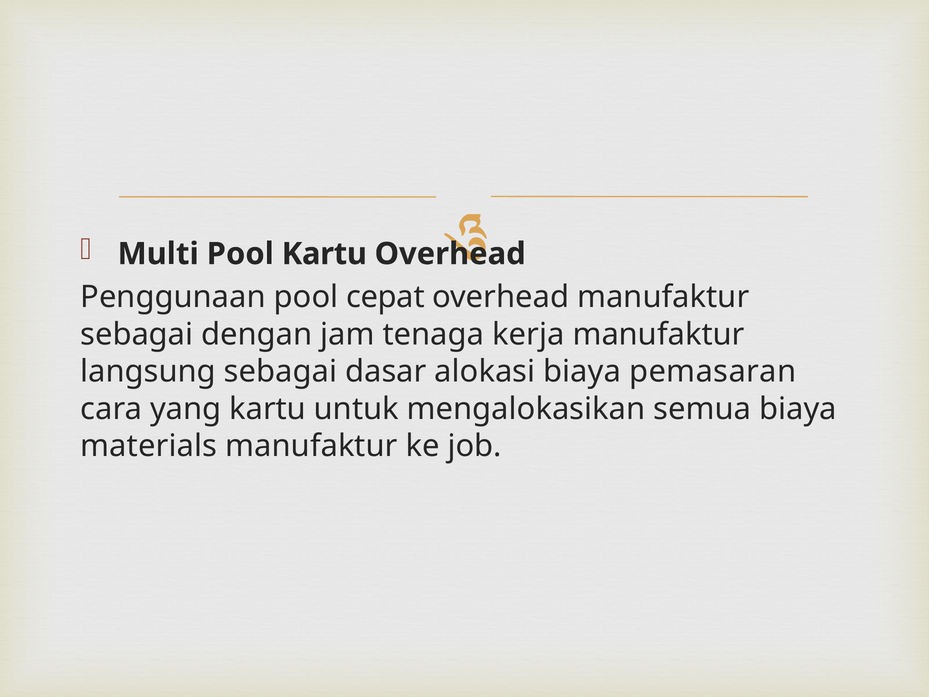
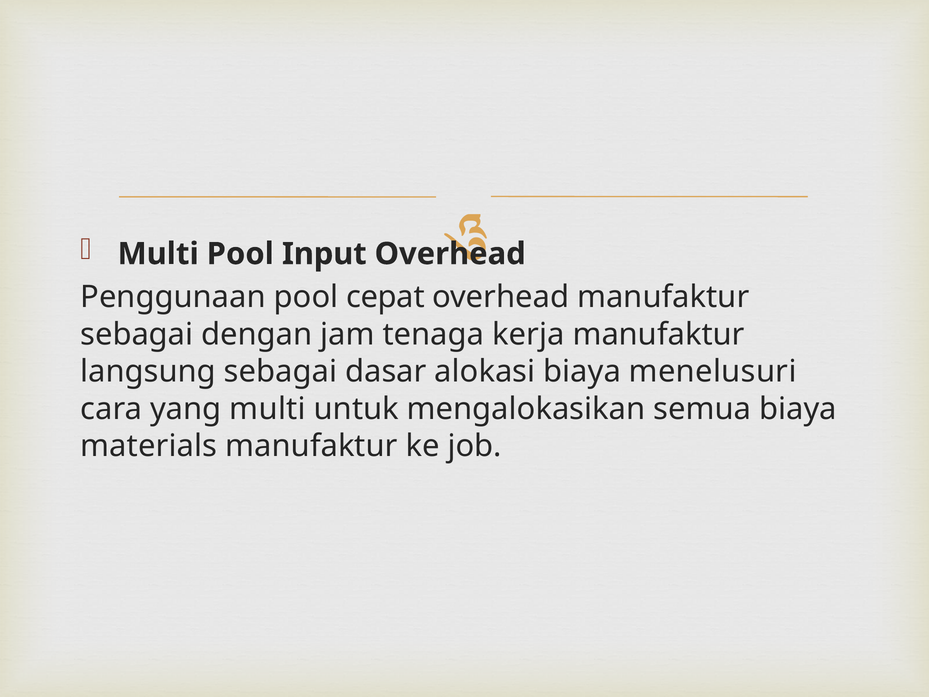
Pool Kartu: Kartu -> Input
pemasaran: pemasaran -> menelusuri
yang kartu: kartu -> multi
